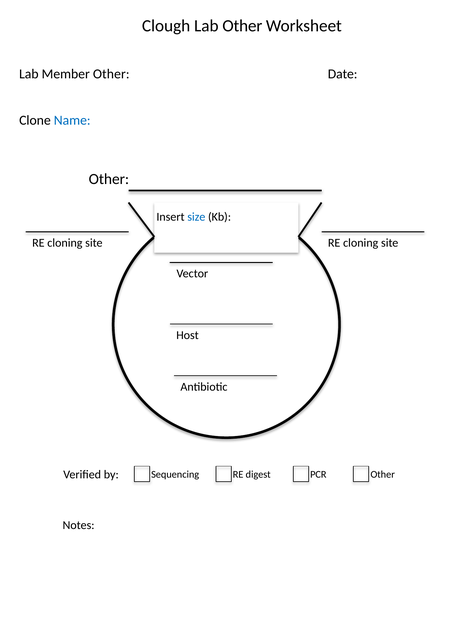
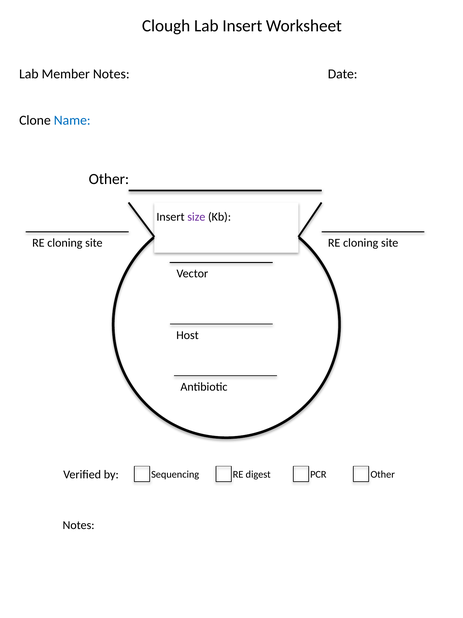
Lab Other: Other -> Insert
Member Other: Other -> Notes
size colour: blue -> purple
